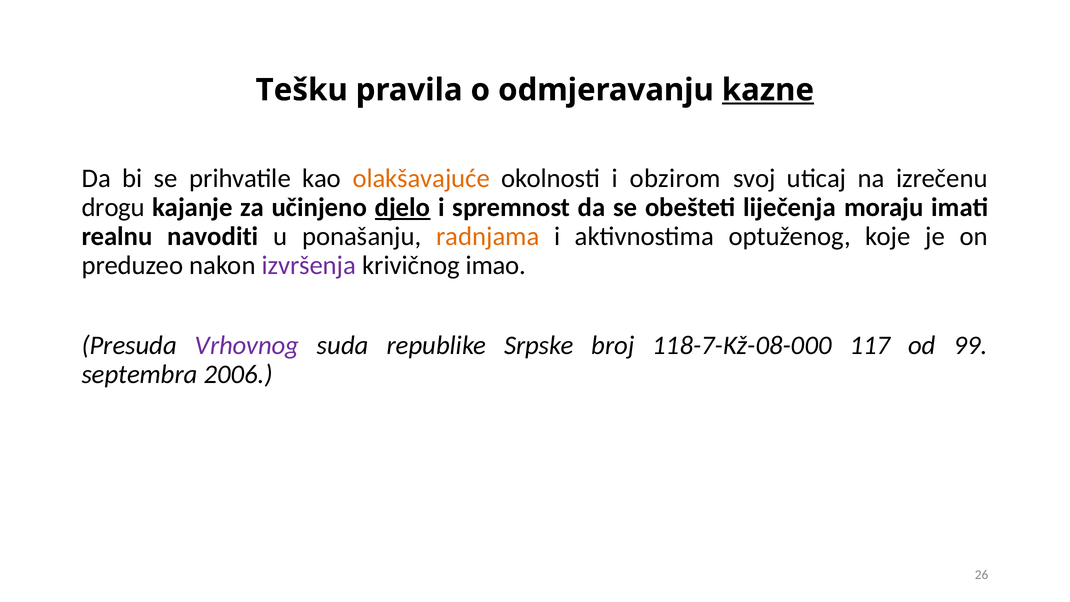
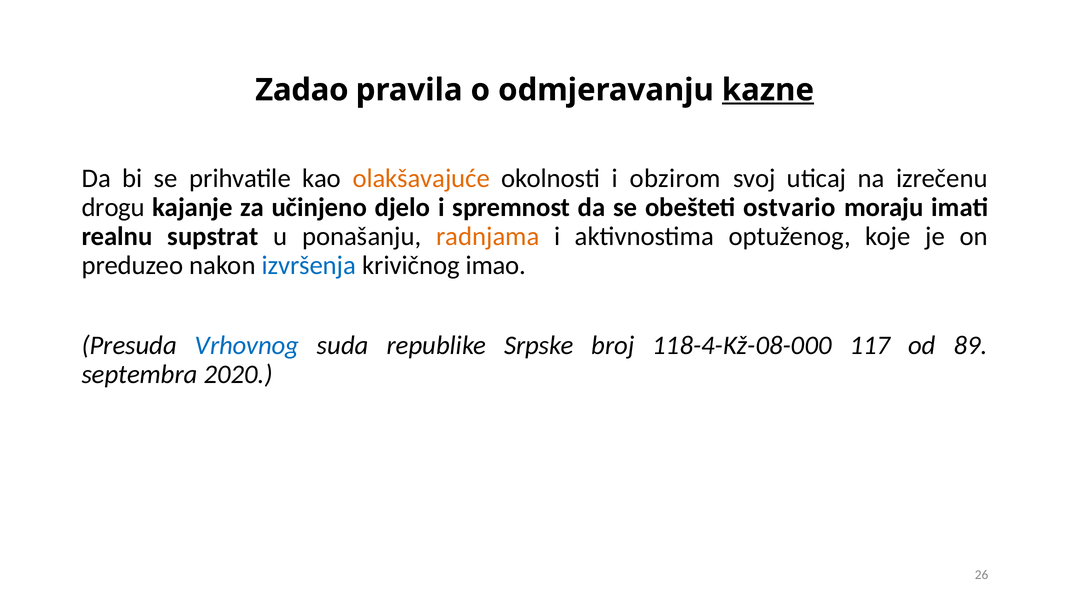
Tešku: Tešku -> Zadao
djelo underline: present -> none
liječenja: liječenja -> ostvario
navoditi: navoditi -> supstrat
izvršenja colour: purple -> blue
Vrhovnog colour: purple -> blue
118-7-Kž-08-000: 118-7-Kž-08-000 -> 118-4-Kž-08-000
99: 99 -> 89
2006: 2006 -> 2020
